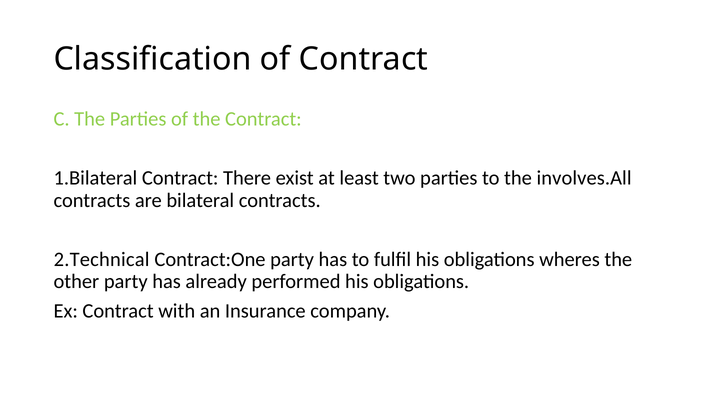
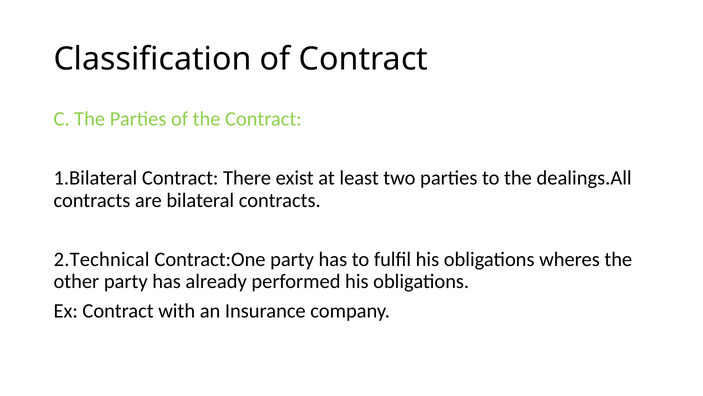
involves.All: involves.All -> dealings.All
